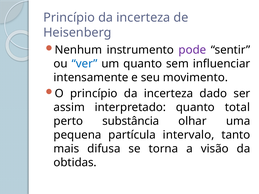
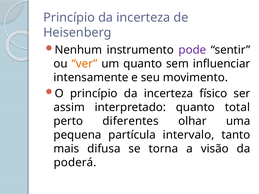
ver colour: blue -> orange
dado: dado -> físico
substância: substância -> diferentes
obtidas: obtidas -> poderá
